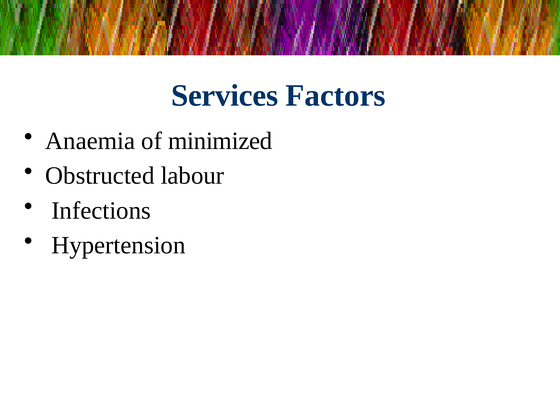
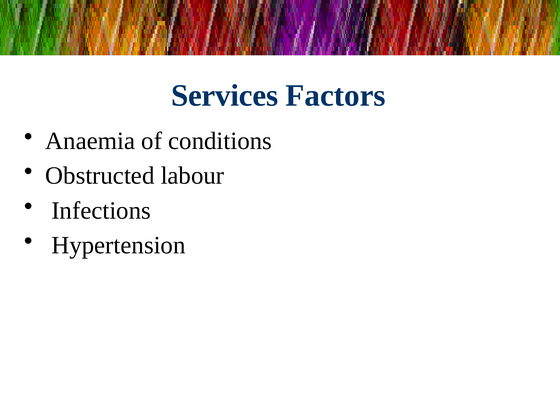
minimized: minimized -> conditions
